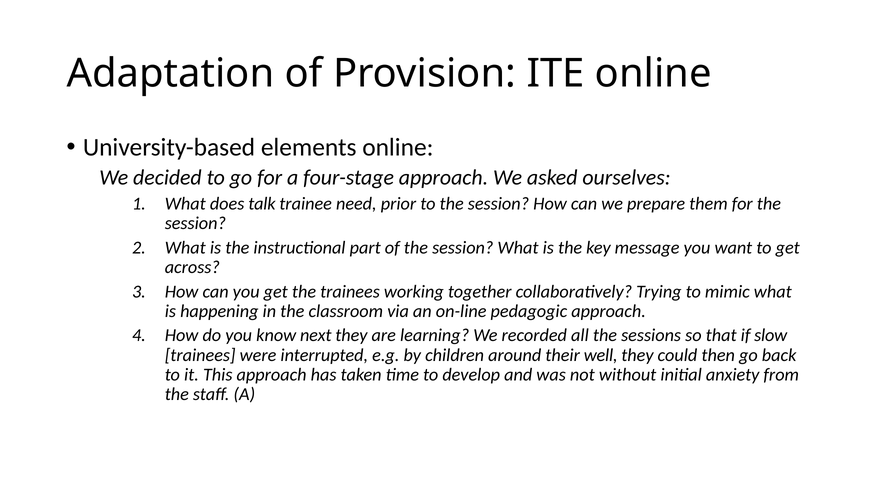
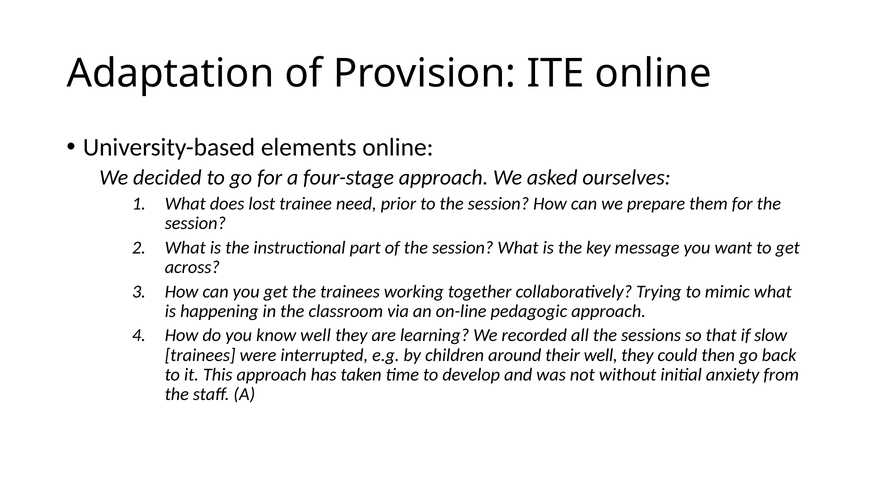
talk: talk -> lost
know next: next -> well
